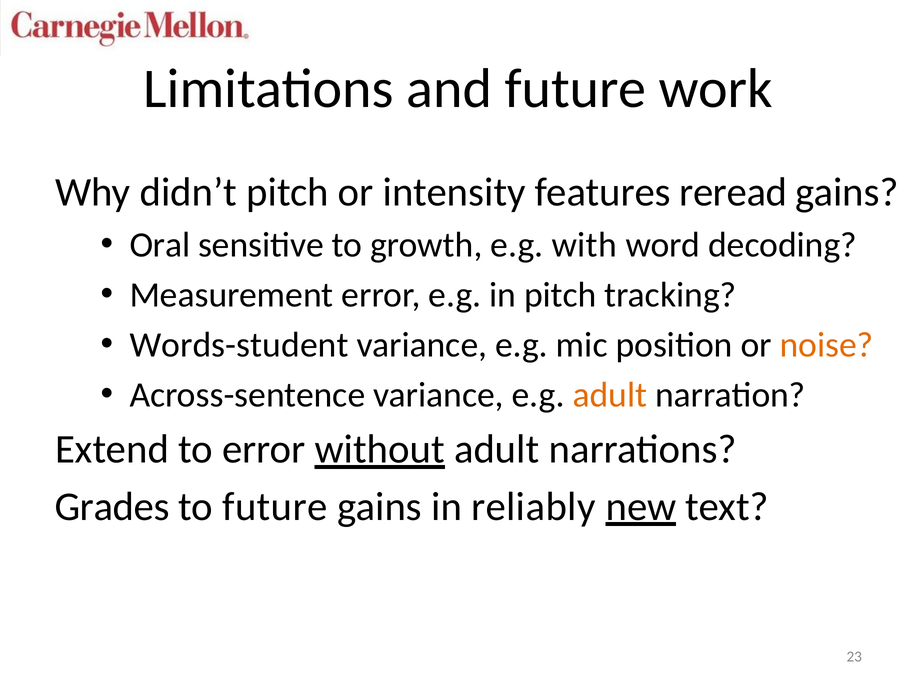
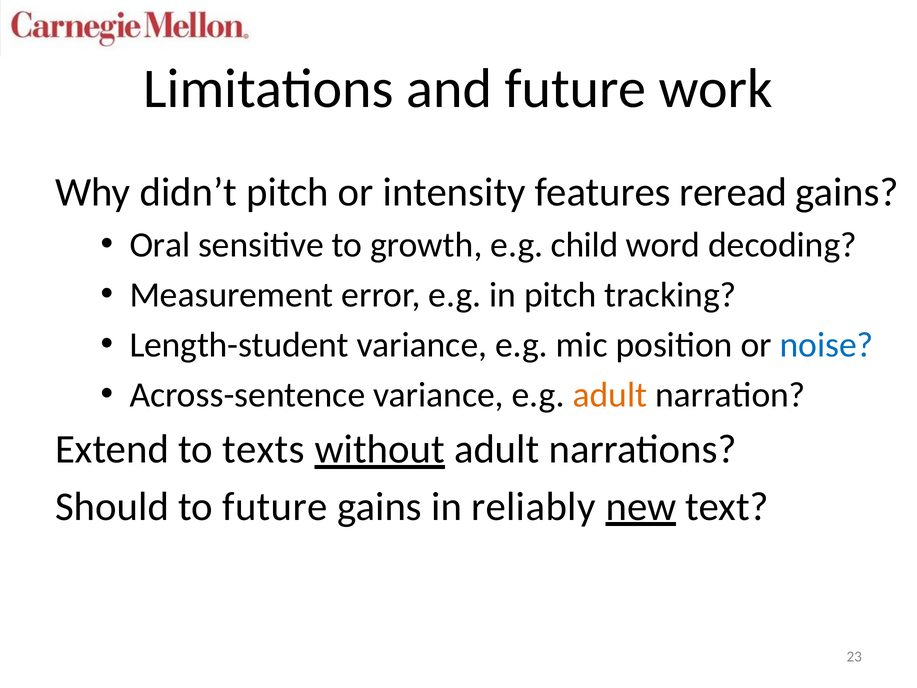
with: with -> child
Words-student: Words-student -> Length-student
noise colour: orange -> blue
to error: error -> texts
Grades: Grades -> Should
